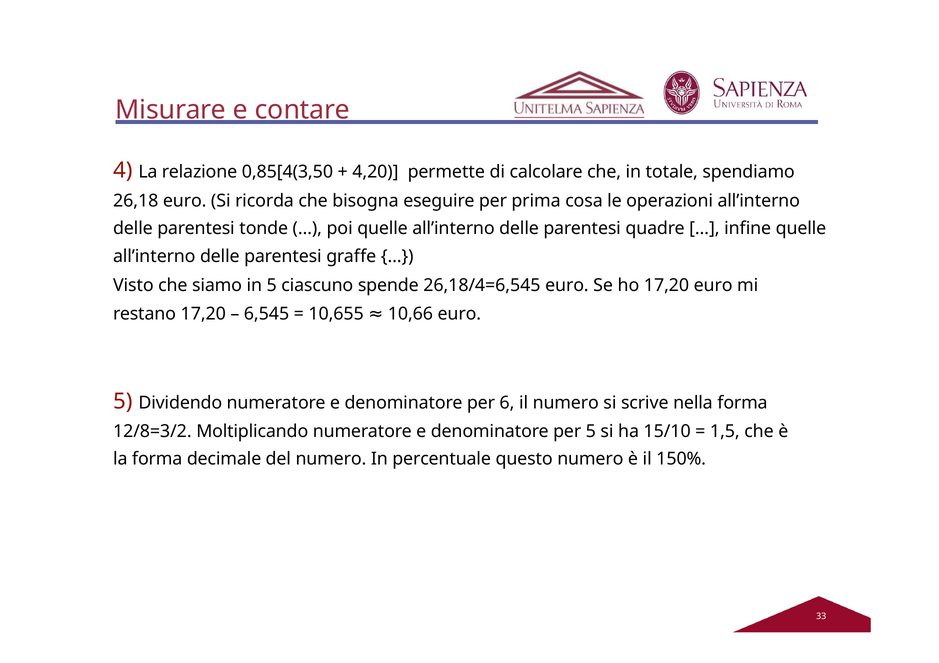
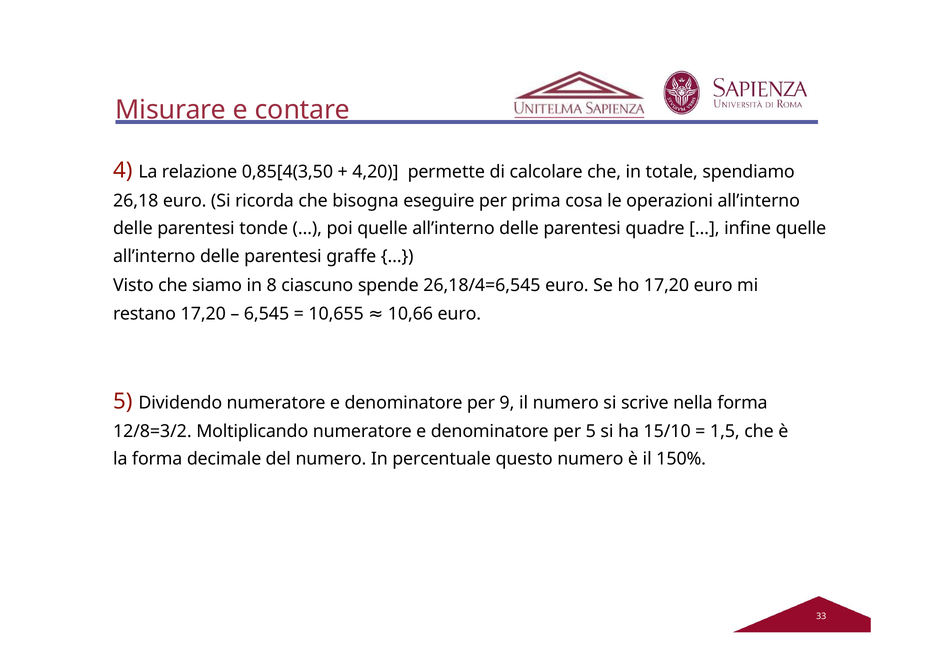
in 5: 5 -> 8
6: 6 -> 9
